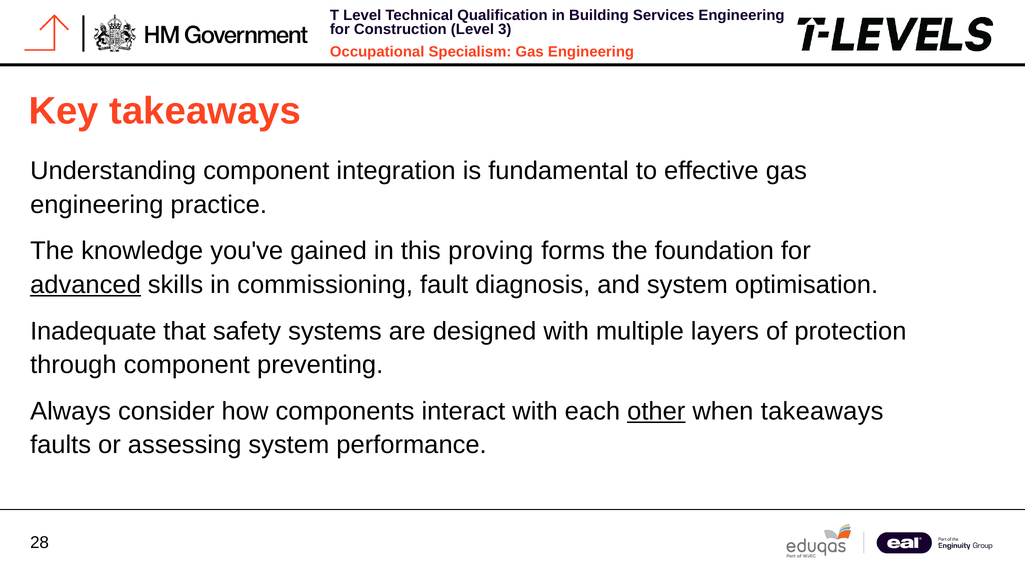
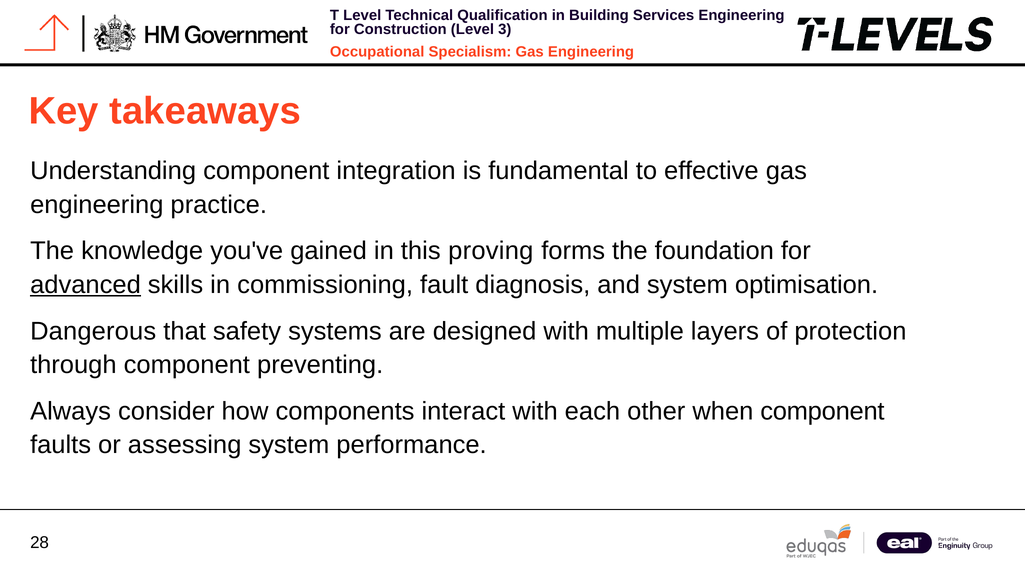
Inadequate: Inadequate -> Dangerous
other underline: present -> none
when takeaways: takeaways -> component
